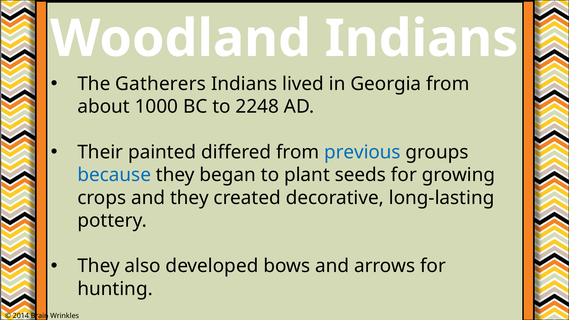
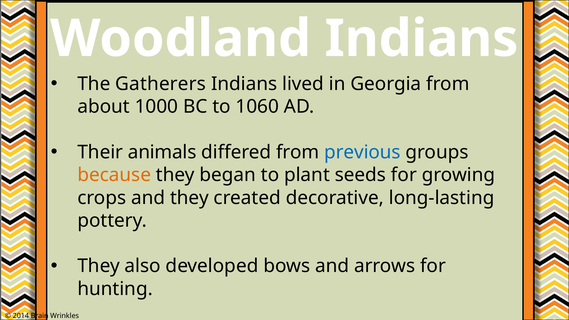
2248: 2248 -> 1060
painted: painted -> animals
because colour: blue -> orange
